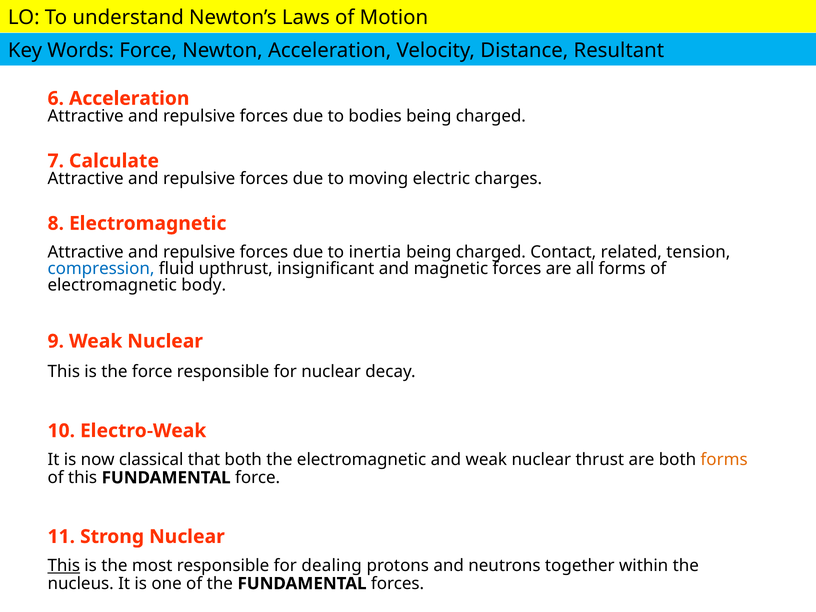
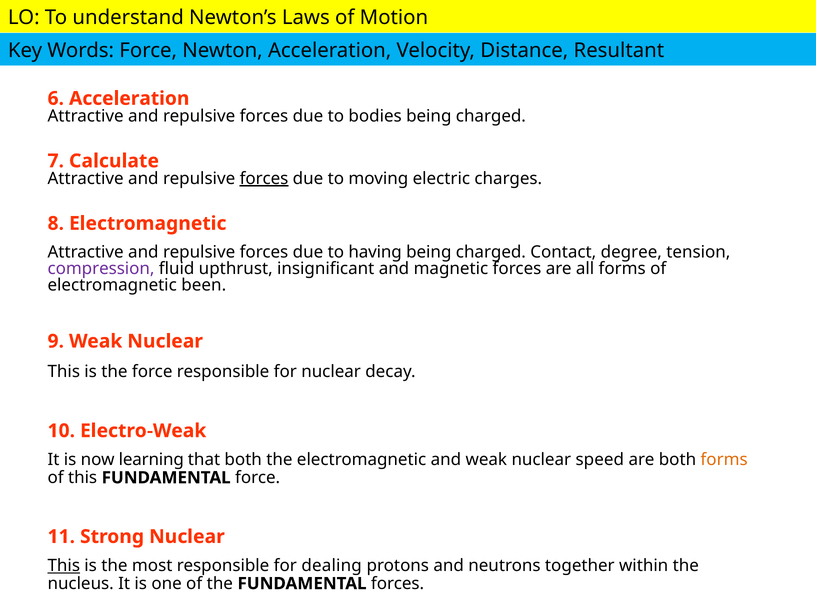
forces at (264, 178) underline: none -> present
inertia: inertia -> having
related: related -> degree
compression colour: blue -> purple
body: body -> been
classical: classical -> learning
thrust: thrust -> speed
